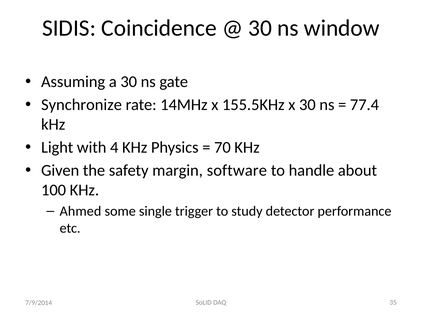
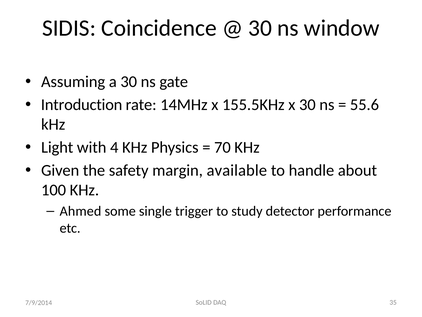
Synchronize: Synchronize -> Introduction
77.4: 77.4 -> 55.6
software: software -> available
